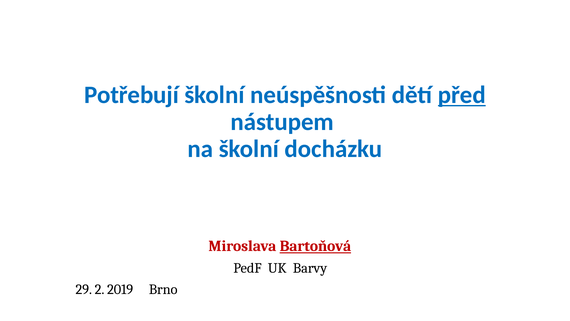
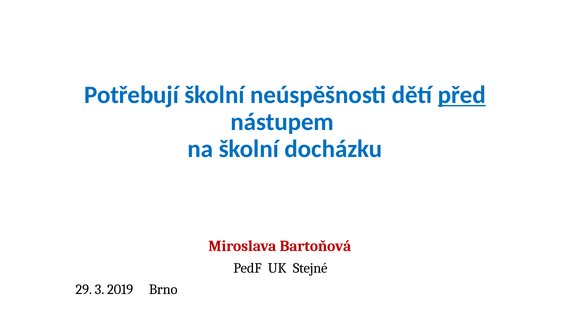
Bartoňová underline: present -> none
Barvy: Barvy -> Stejné
2: 2 -> 3
